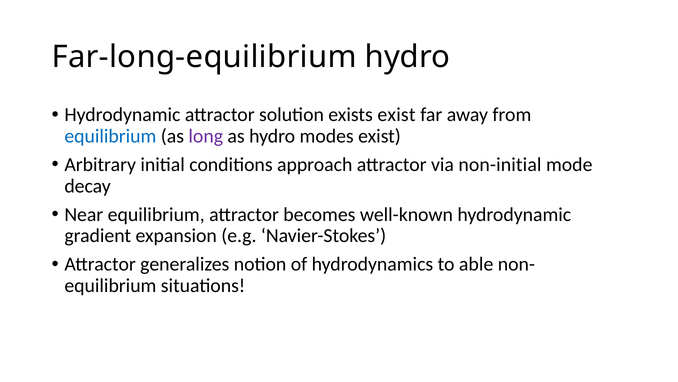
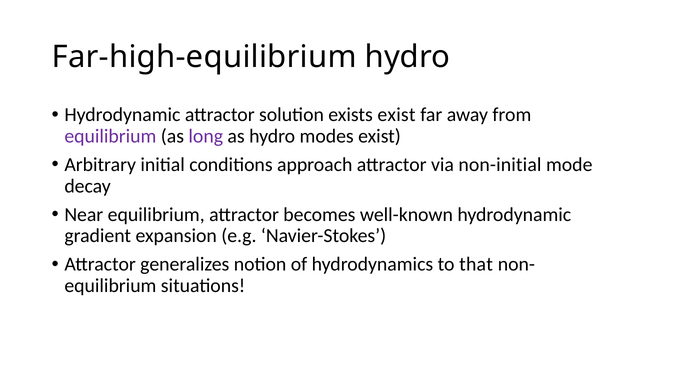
Far-long-equilibrium: Far-long-equilibrium -> Far-high-equilibrium
equilibrium at (110, 136) colour: blue -> purple
able: able -> that
